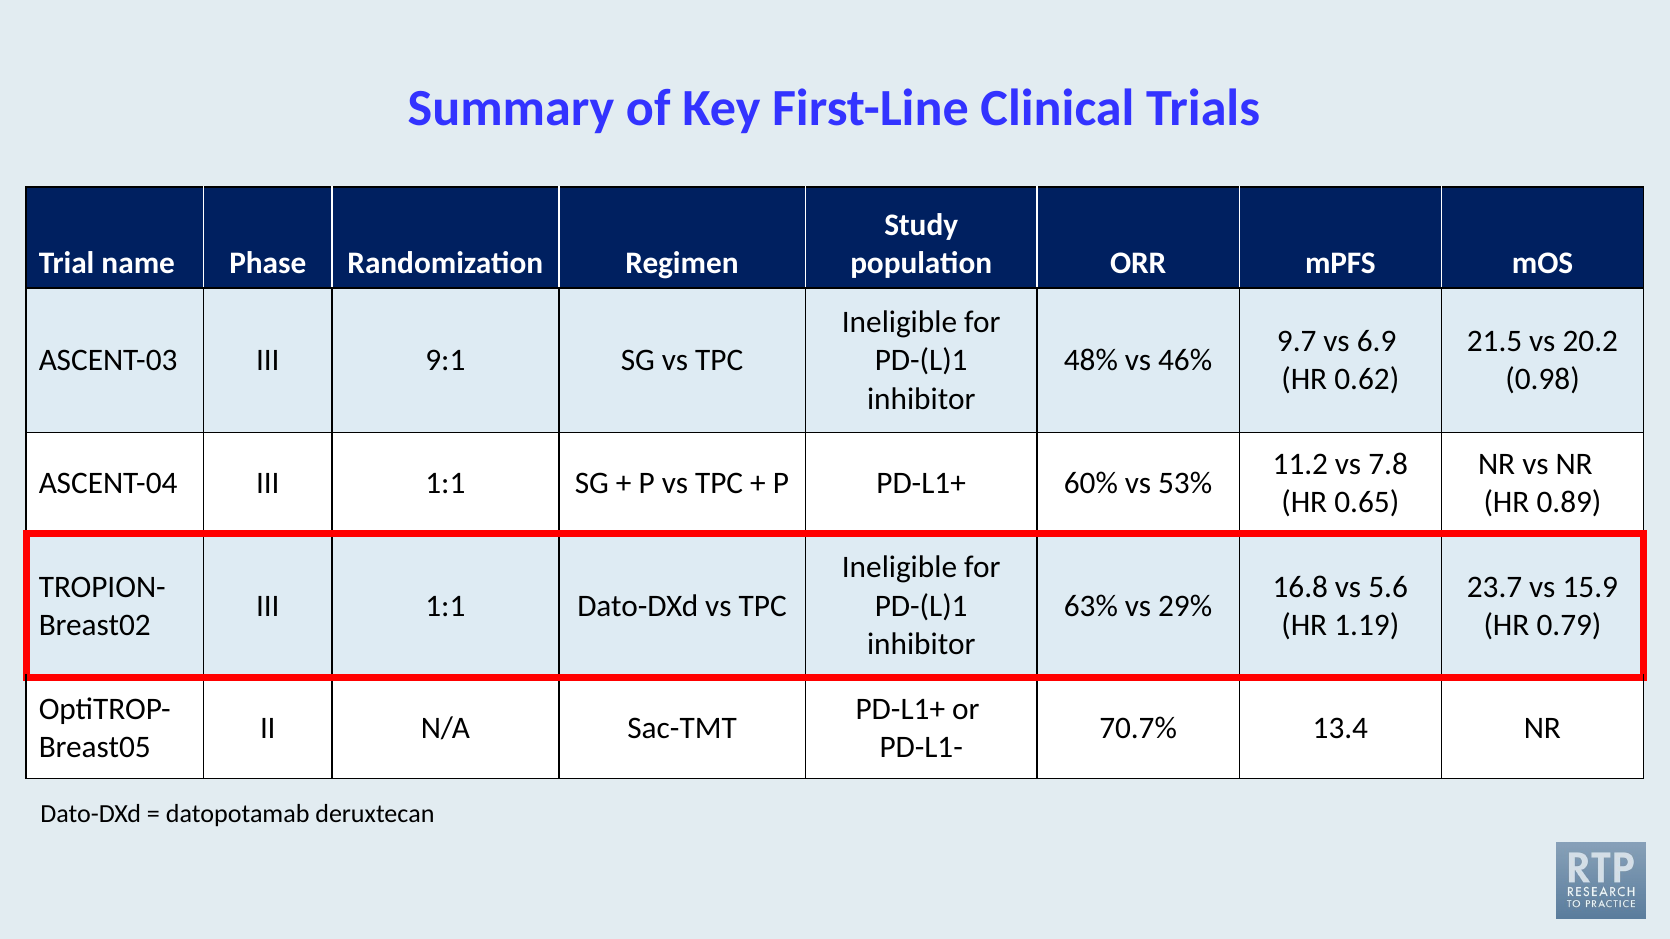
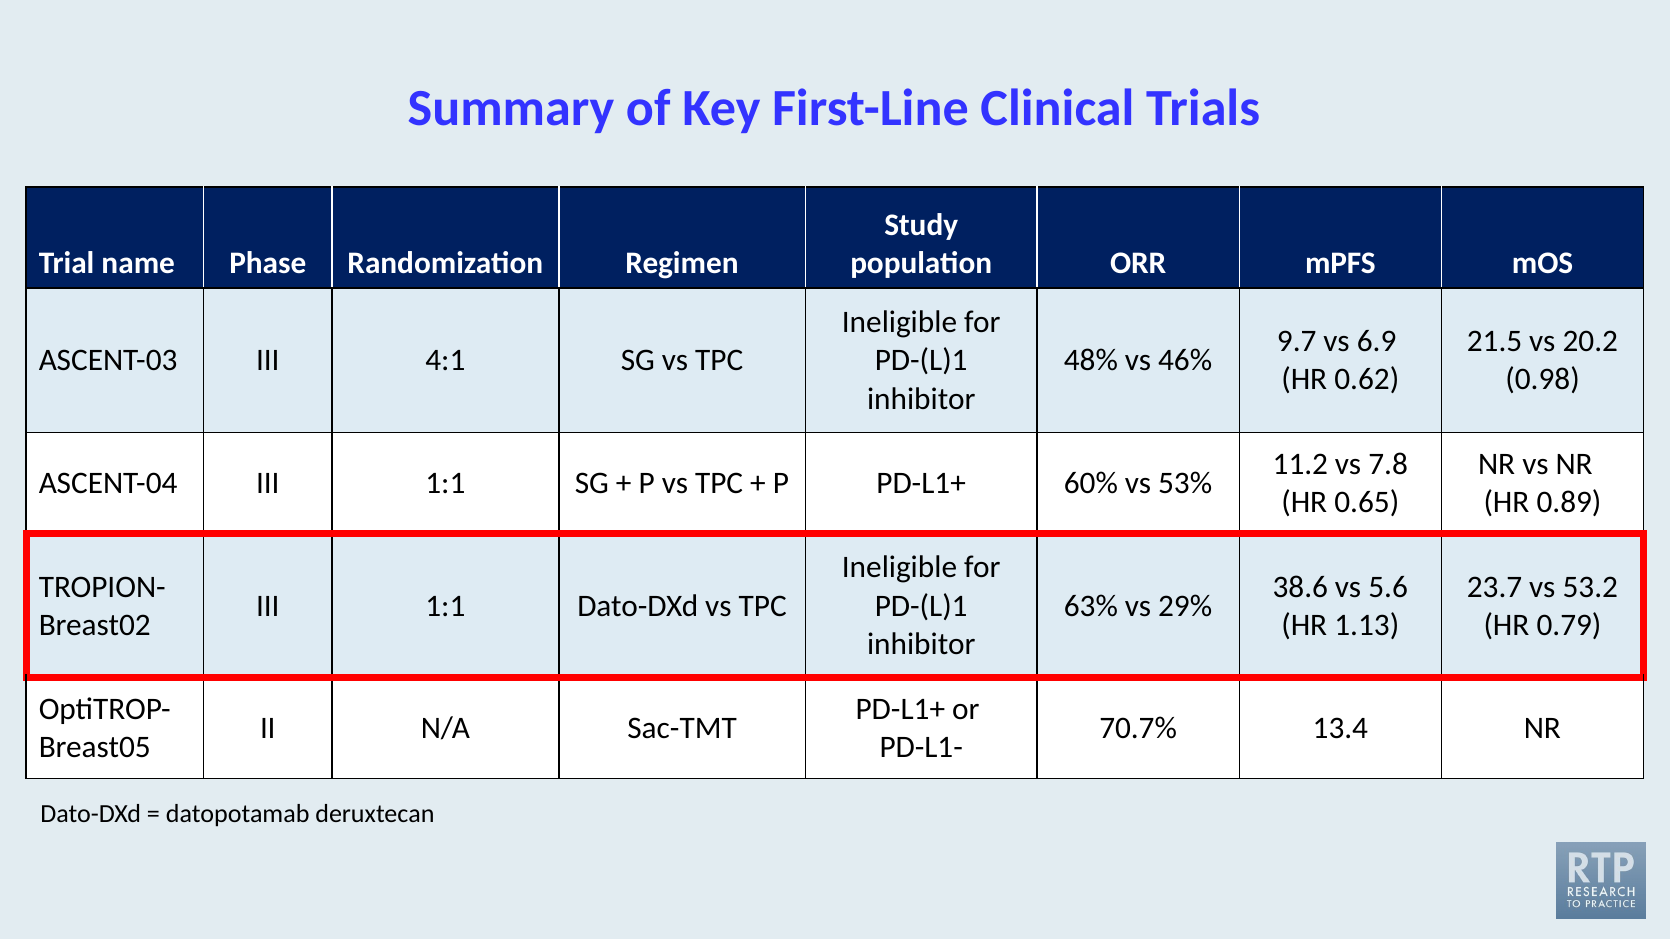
9:1: 9:1 -> 4:1
16.8: 16.8 -> 38.6
15.9: 15.9 -> 53.2
1.19: 1.19 -> 1.13
